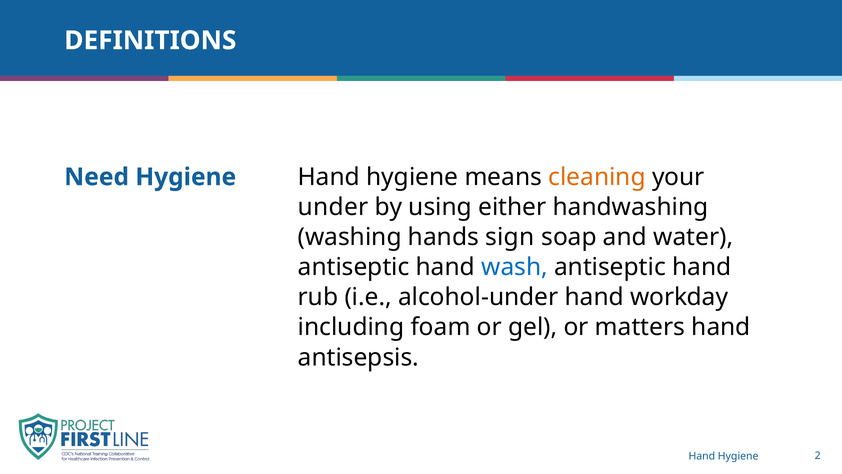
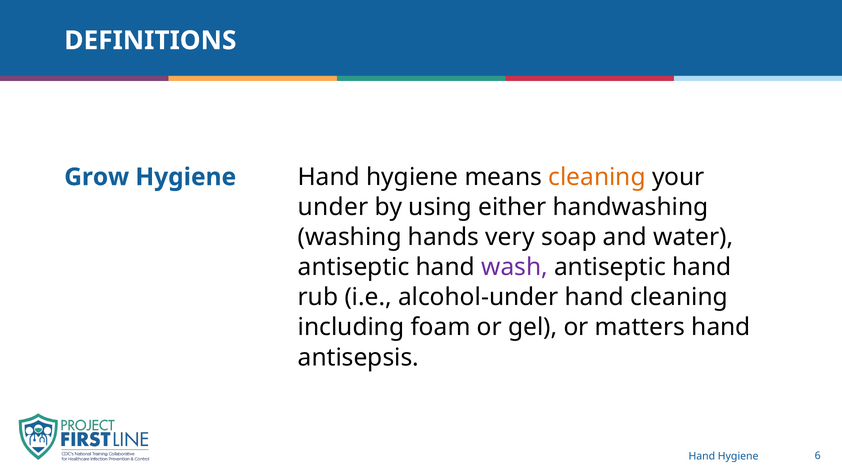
Need: Need -> Grow
sign: sign -> very
wash colour: blue -> purple
hand workday: workday -> cleaning
2: 2 -> 6
